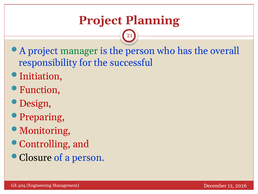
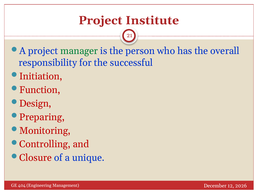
Planning: Planning -> Institute
Closure colour: black -> red
a person: person -> unique
